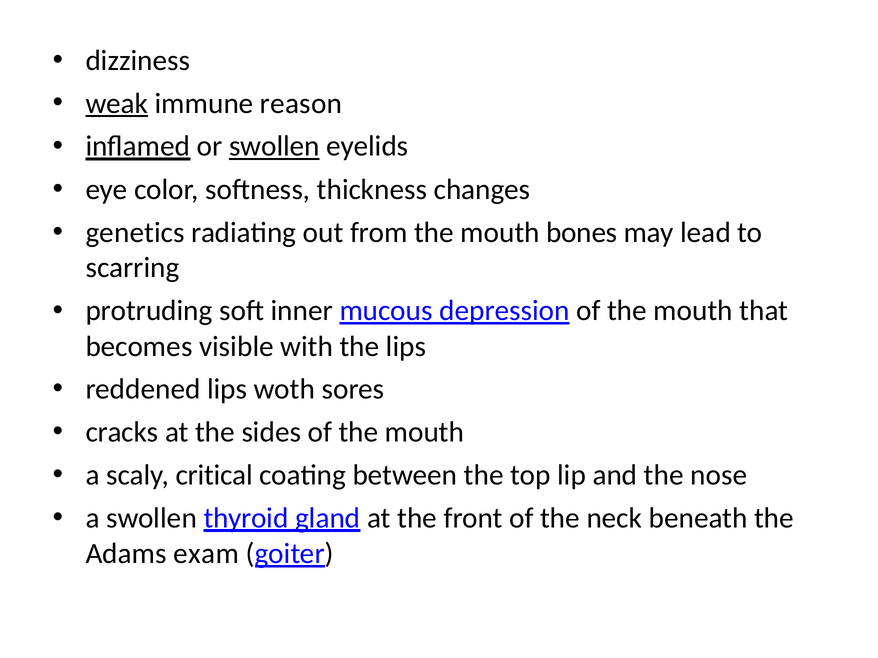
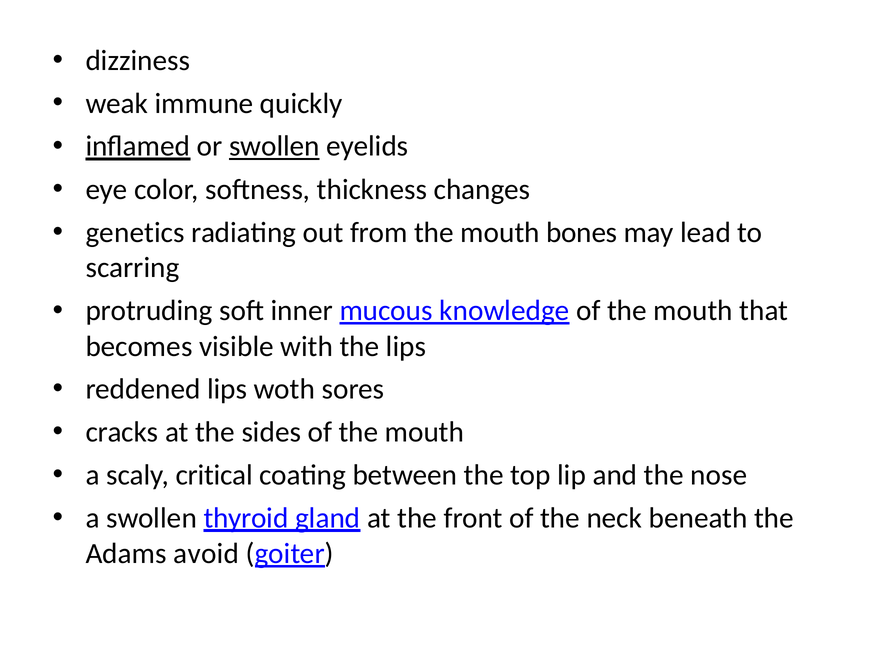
weak underline: present -> none
reason: reason -> quickly
depression: depression -> knowledge
exam: exam -> avoid
